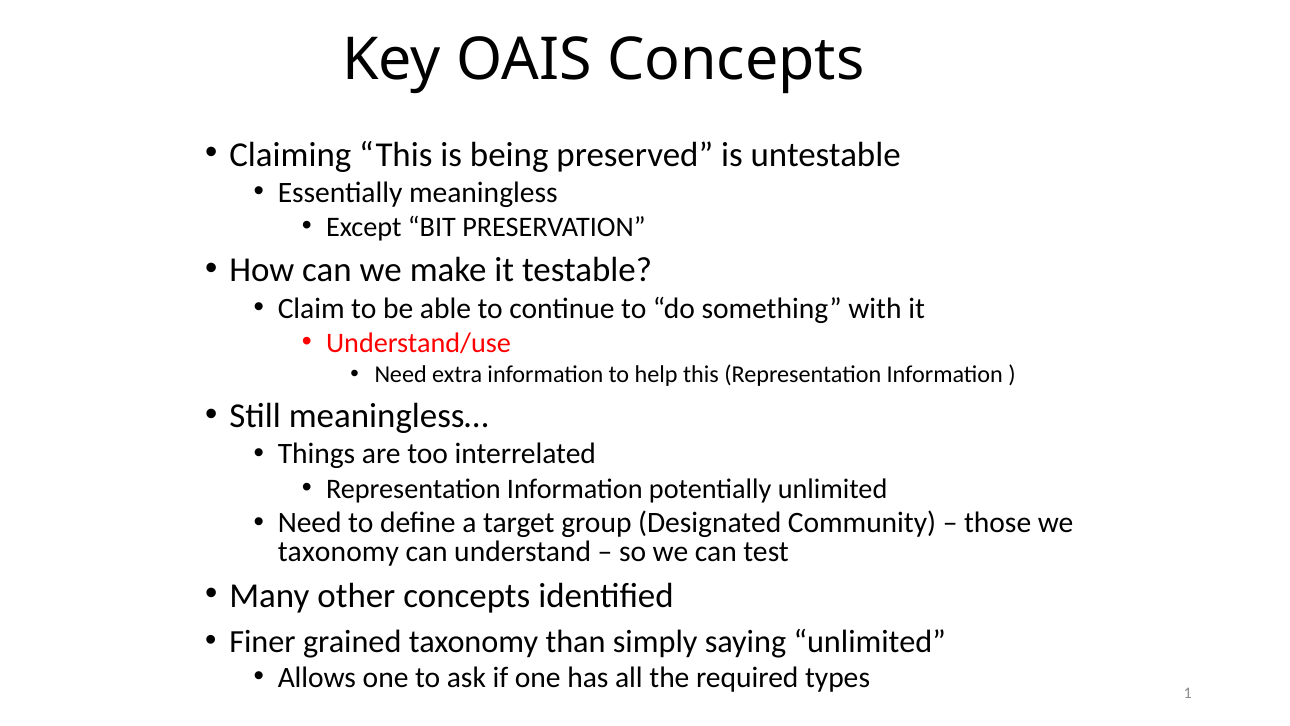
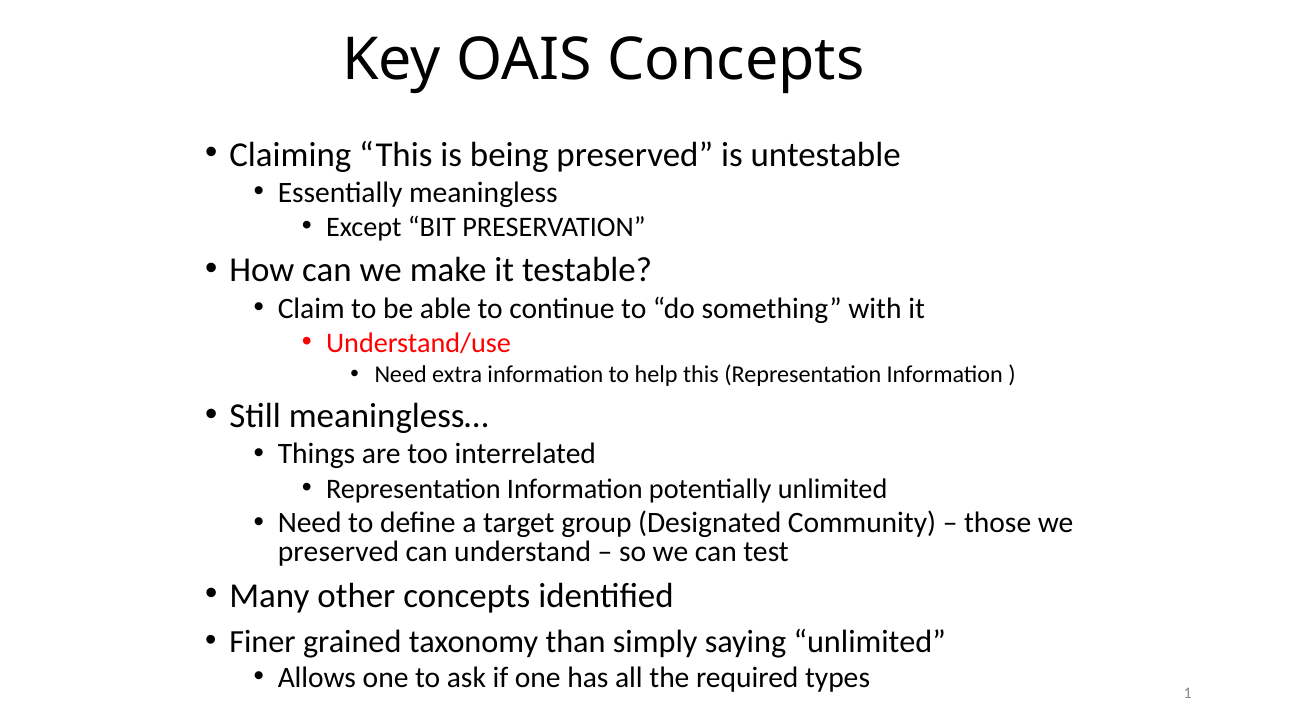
taxonomy at (338, 551): taxonomy -> preserved
